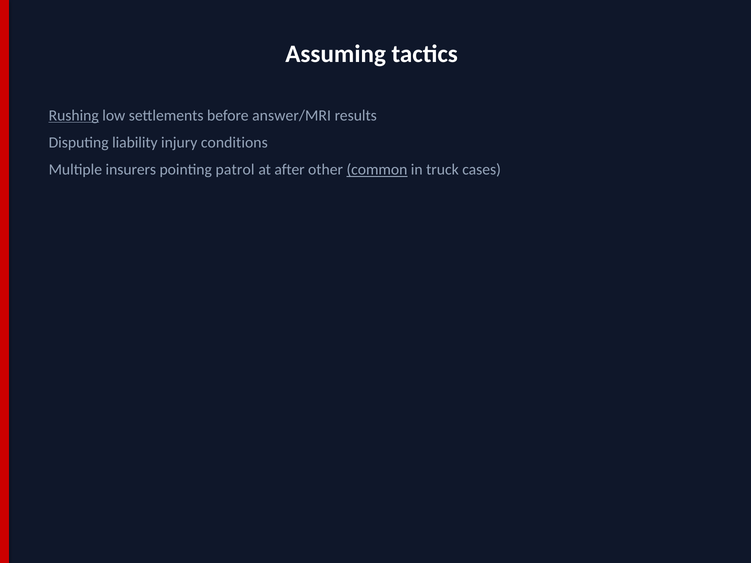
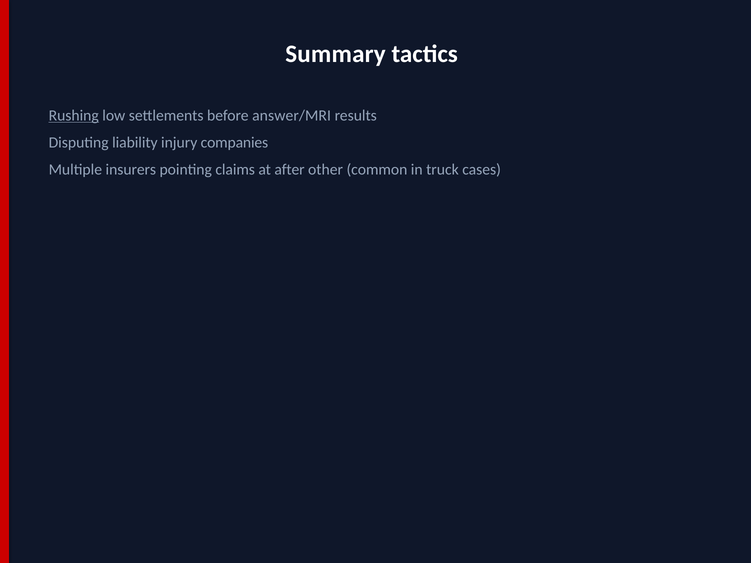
Assuming: Assuming -> Summary
conditions: conditions -> companies
patrol: patrol -> claims
common underline: present -> none
